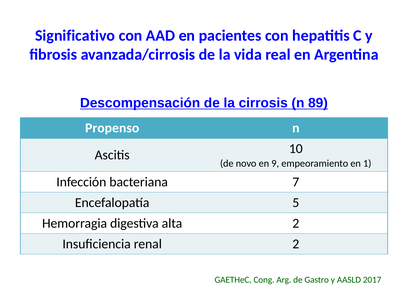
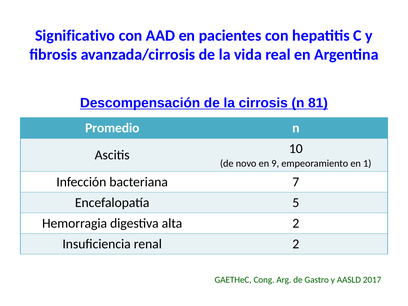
89: 89 -> 81
Propenso: Propenso -> Promedio
